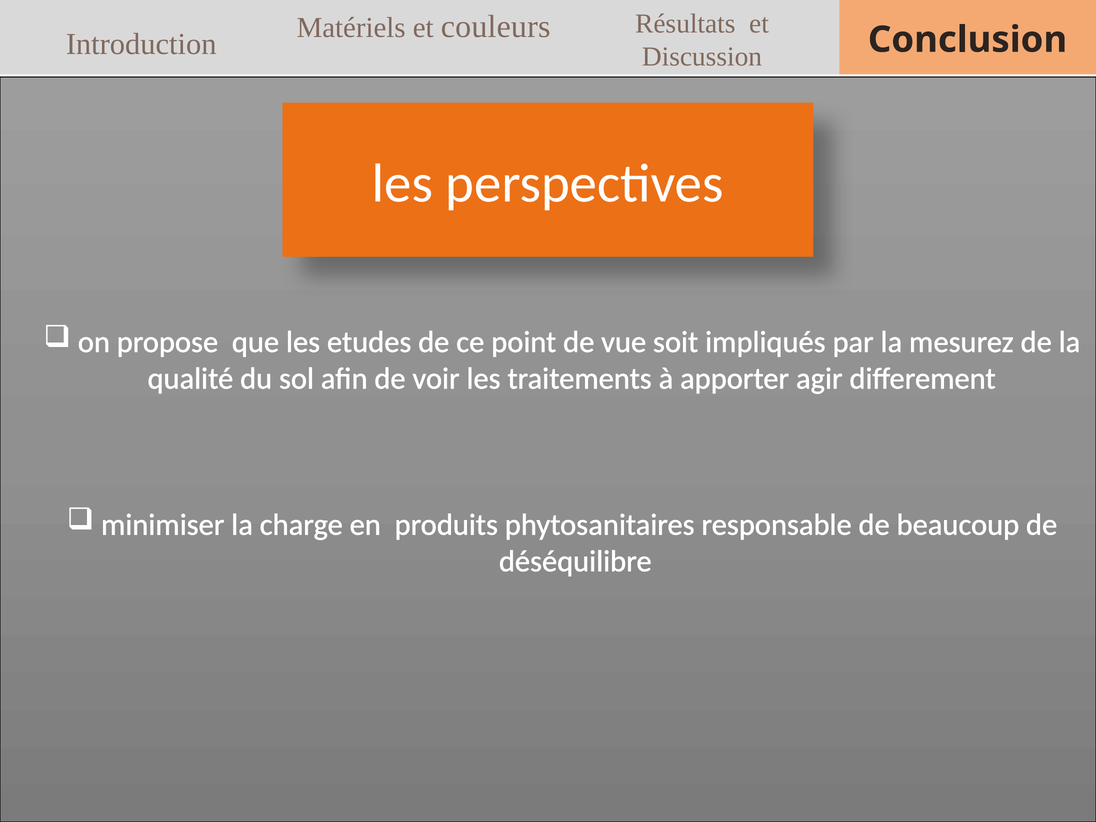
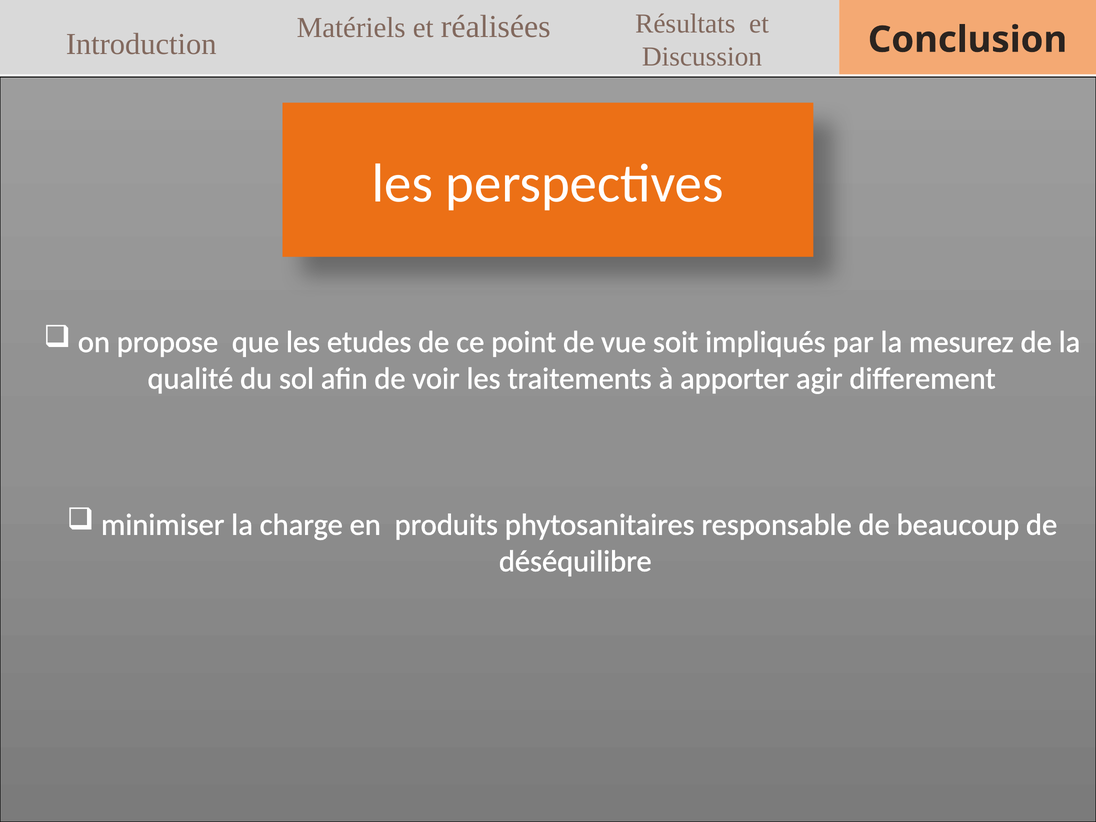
couleurs: couleurs -> réalisées
